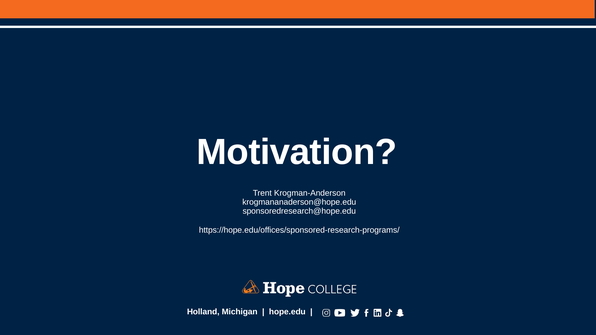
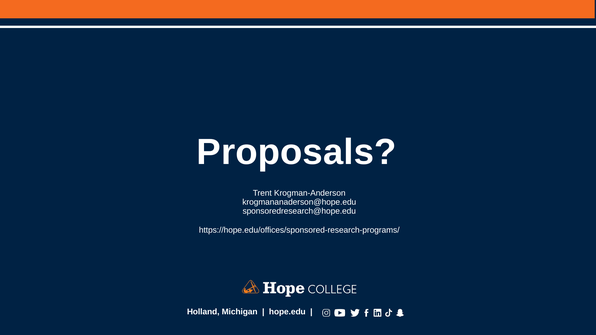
Motivation: Motivation -> Proposals
